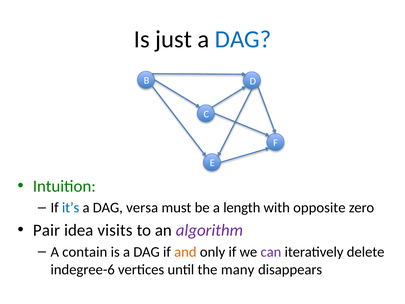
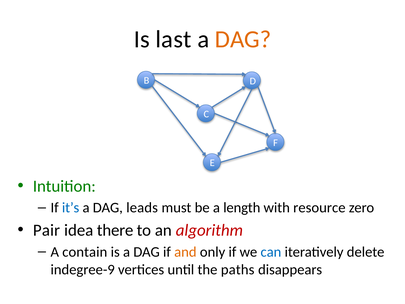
just: just -> last
DAG at (243, 39) colour: blue -> orange
versa: versa -> leads
opposite: opposite -> resource
visits: visits -> there
algorithm colour: purple -> red
can colour: purple -> blue
indegree-6: indegree-6 -> indegree-9
many: many -> paths
